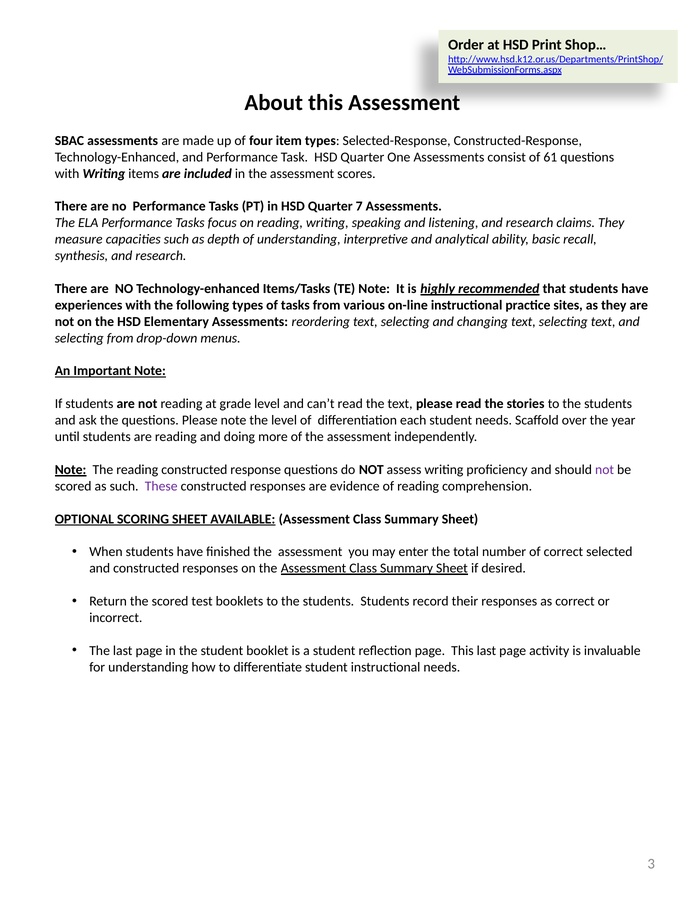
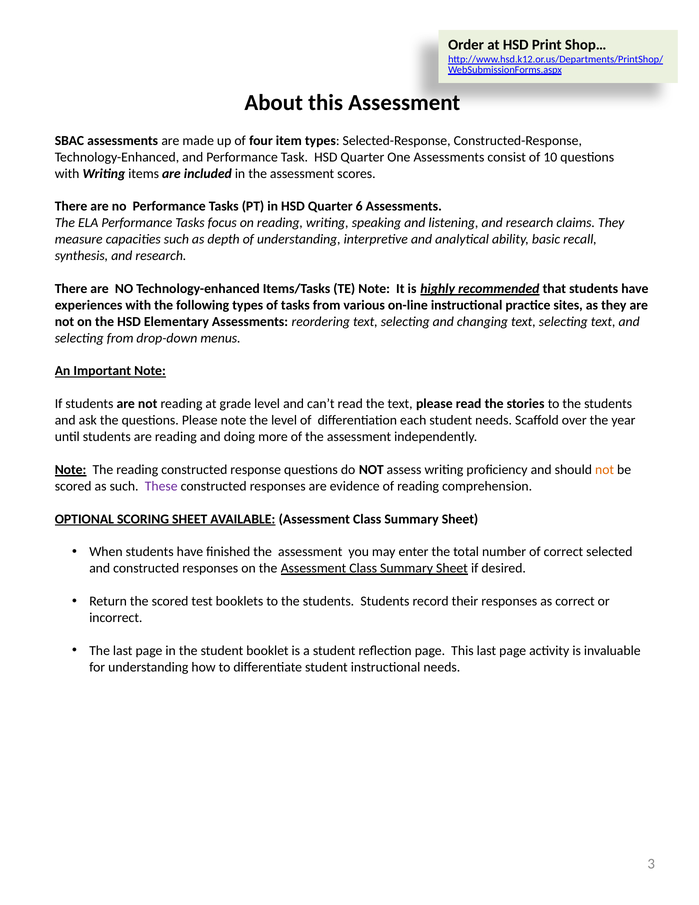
61: 61 -> 10
7: 7 -> 6
not at (605, 469) colour: purple -> orange
